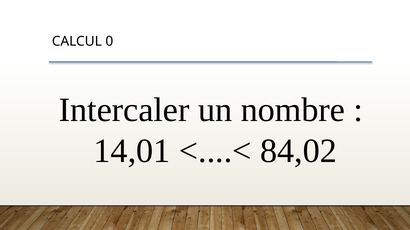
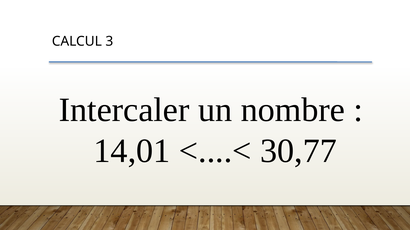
0: 0 -> 3
84,02: 84,02 -> 30,77
